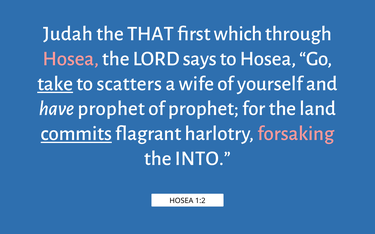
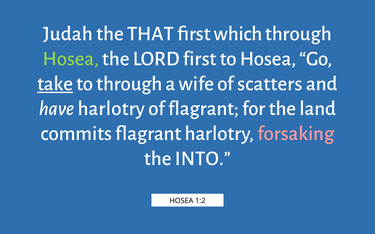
Hosea at (71, 59) colour: pink -> light green
LORD says: says -> first
to scatters: scatters -> through
yourself: yourself -> scatters
have prophet: prophet -> harlotry
of prophet: prophet -> flagrant
commits underline: present -> none
